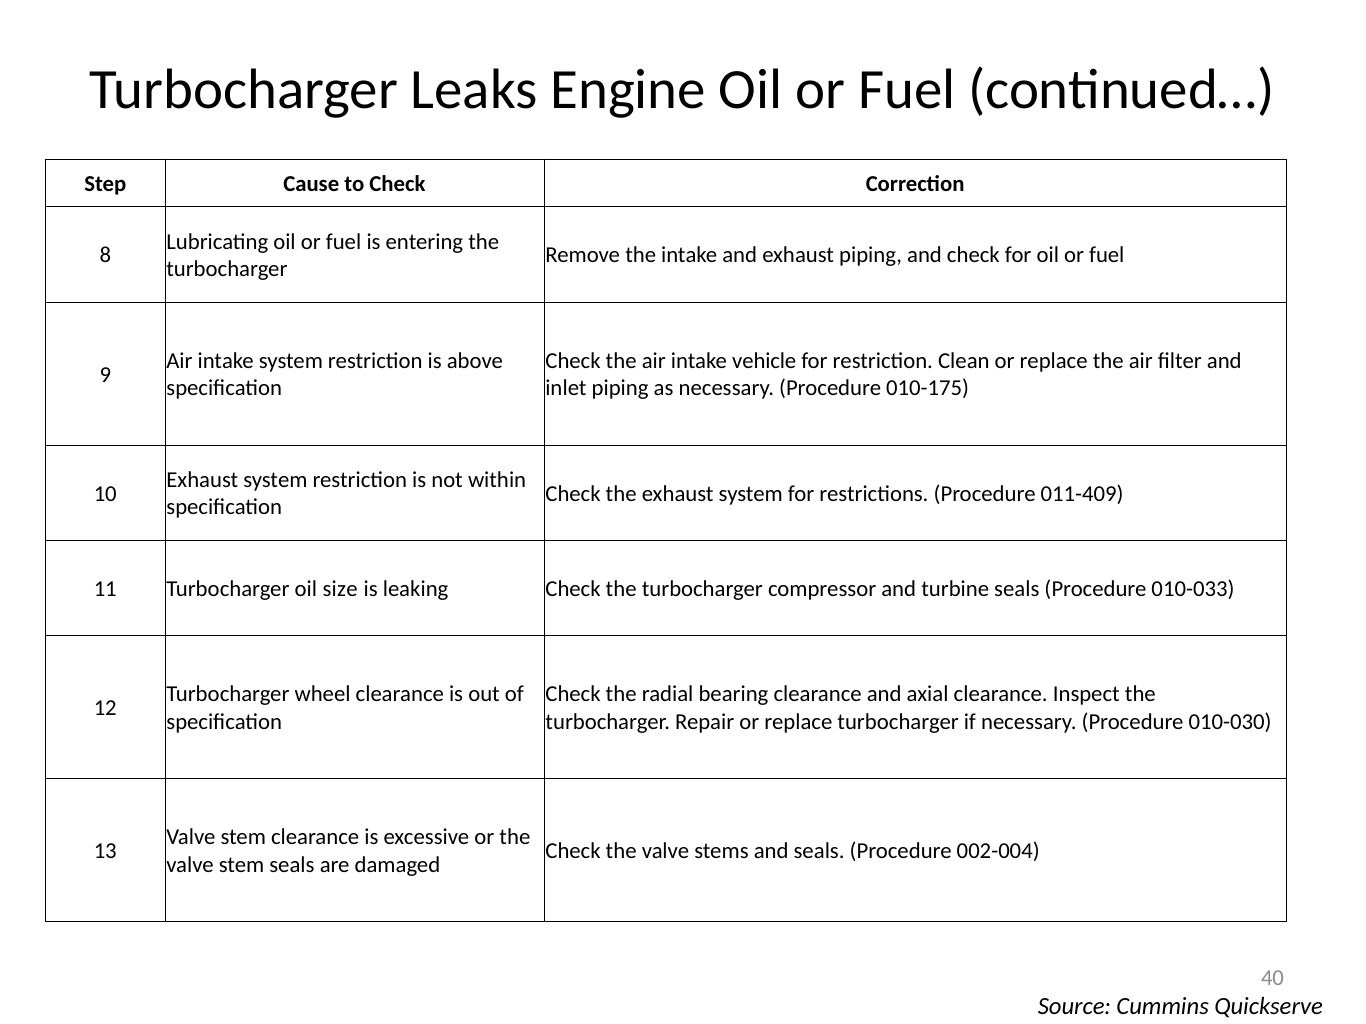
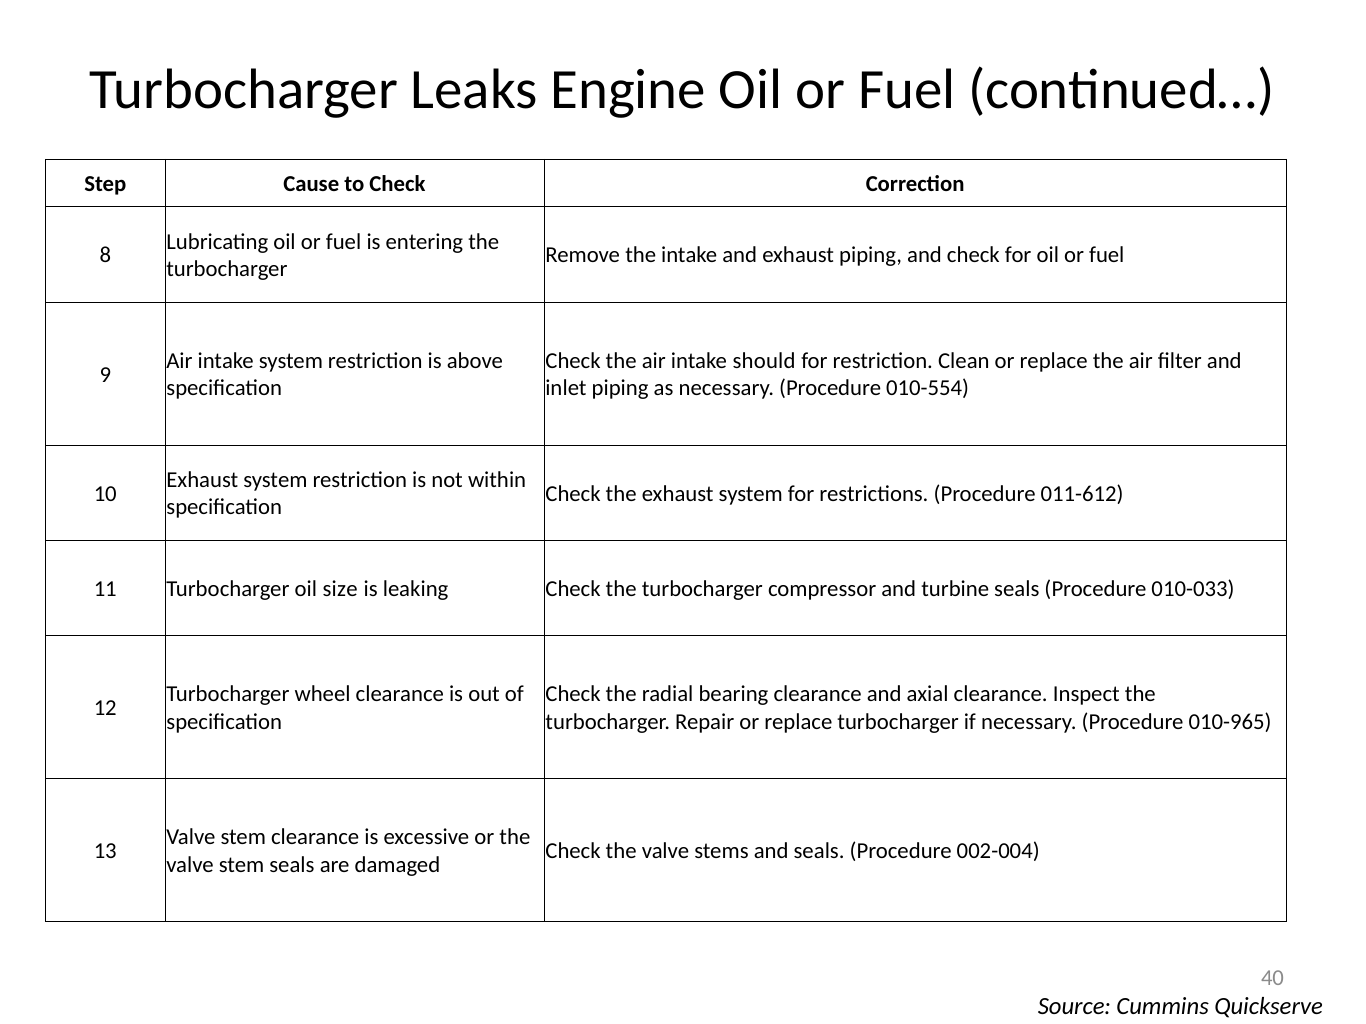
vehicle: vehicle -> should
010-175: 010-175 -> 010-554
011-409: 011-409 -> 011-612
010-030: 010-030 -> 010-965
